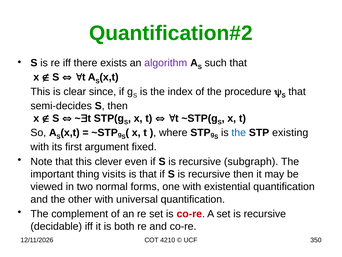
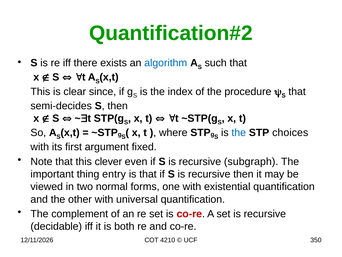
algorithm colour: purple -> blue
existing: existing -> choices
visits: visits -> entry
